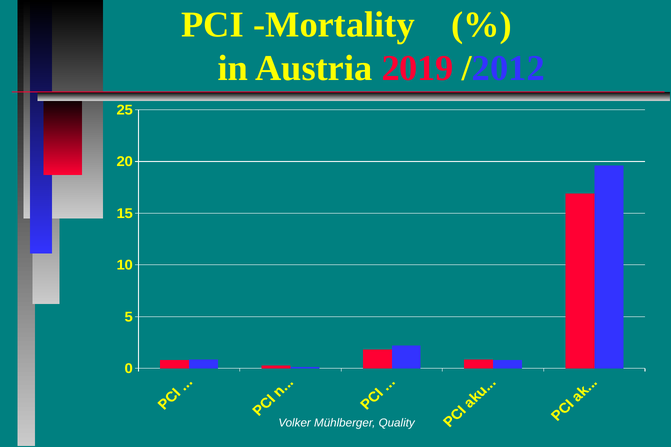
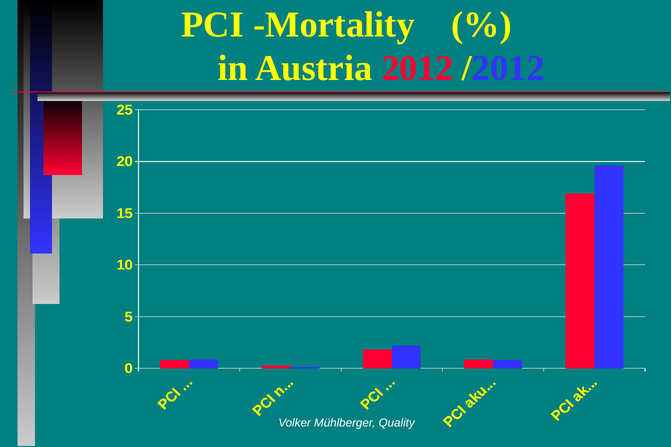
2019: 2019 -> 2012
